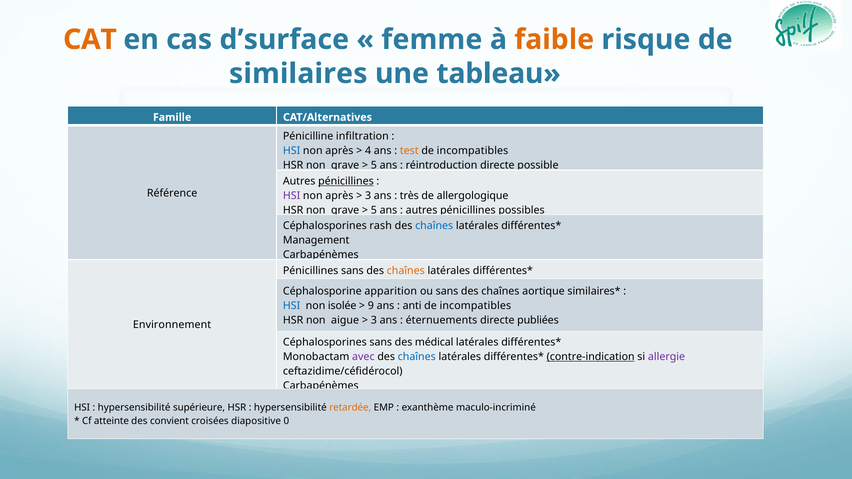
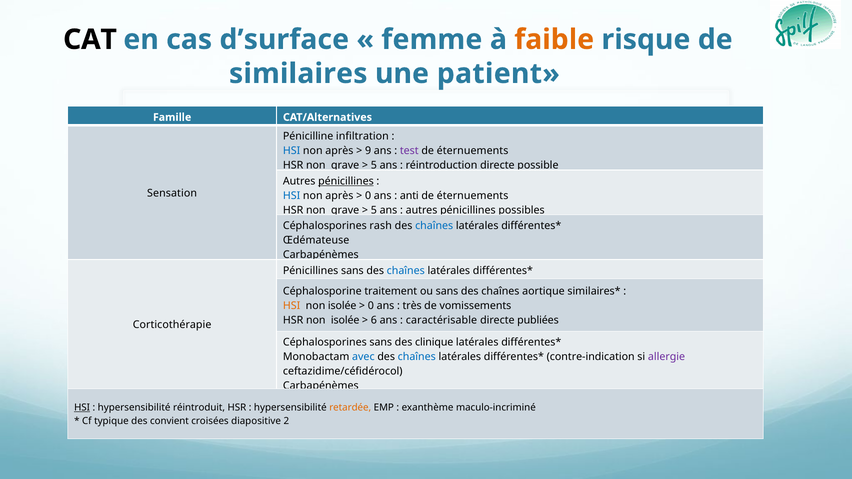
CAT colour: orange -> black
tableau: tableau -> patient
4: 4 -> 9
test colour: orange -> purple
incompatibles at (473, 151): incompatibles -> éternuements
Référence: Référence -> Sensation
HSI at (292, 196) colour: purple -> blue
3 at (368, 196): 3 -> 0
très: très -> anti
allergologique at (473, 196): allergologique -> éternuements
Management: Management -> Œdémateuse
chaînes at (406, 271) colour: orange -> blue
apparition: apparition -> traitement
HSI at (292, 306) colour: blue -> orange
9 at (371, 306): 9 -> 0
anti: anti -> très
incompatibles at (475, 306): incompatibles -> vomissements
HSR non aigue: aigue -> isolée
3 at (374, 320): 3 -> 6
éternuements: éternuements -> caractérisable
Environnement: Environnement -> Corticothérapie
médical: médical -> clinique
avec colour: purple -> blue
contre-indication underline: present -> none
HSI at (82, 408) underline: none -> present
supérieure: supérieure -> réintroduit
atteinte: atteinte -> typique
0: 0 -> 2
